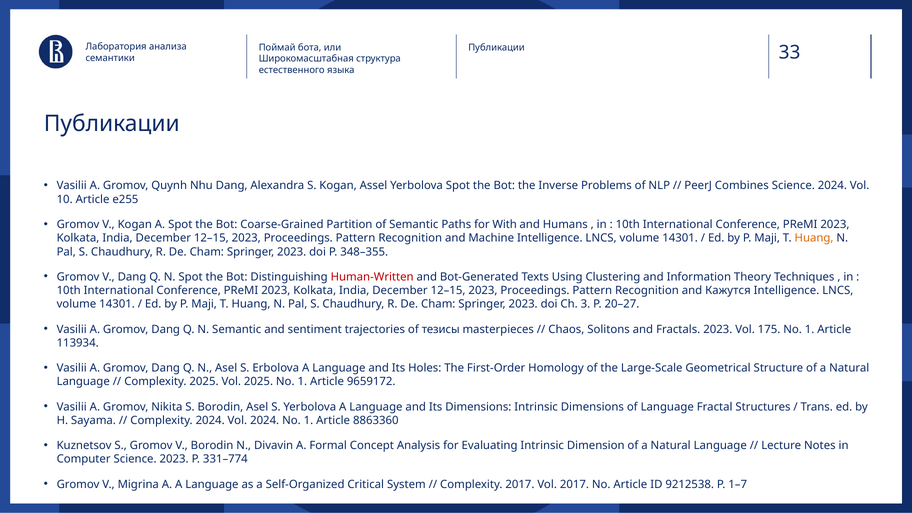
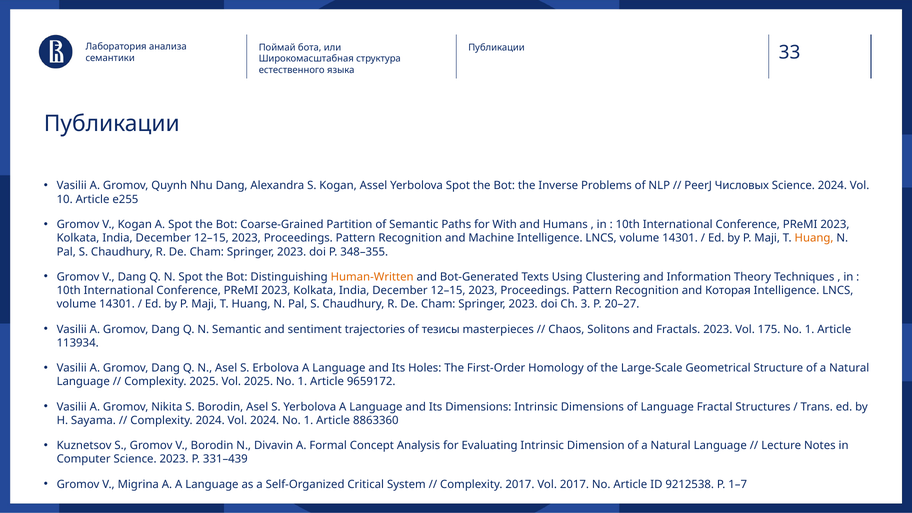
Combines: Combines -> Числовых
Human-Written colour: red -> orange
Кажутся: Кажутся -> Которая
331–774: 331–774 -> 331–439
